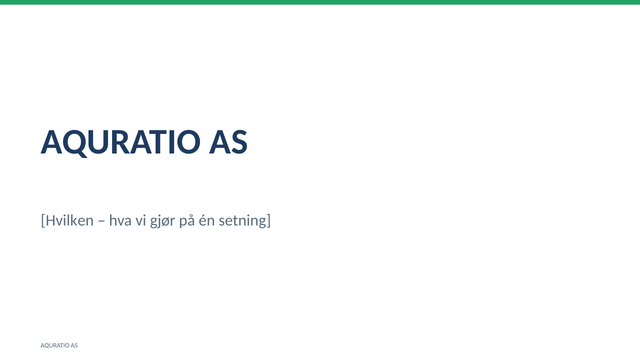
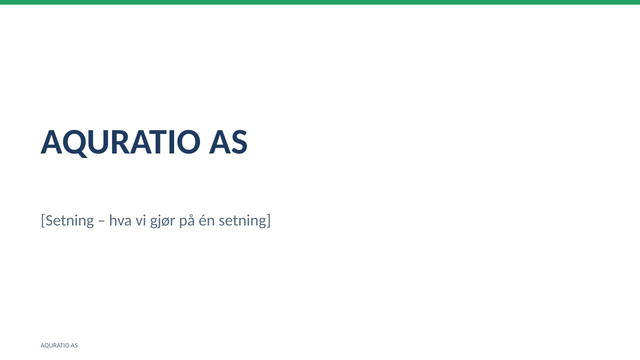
Hvilken at (67, 220): Hvilken -> Setning
